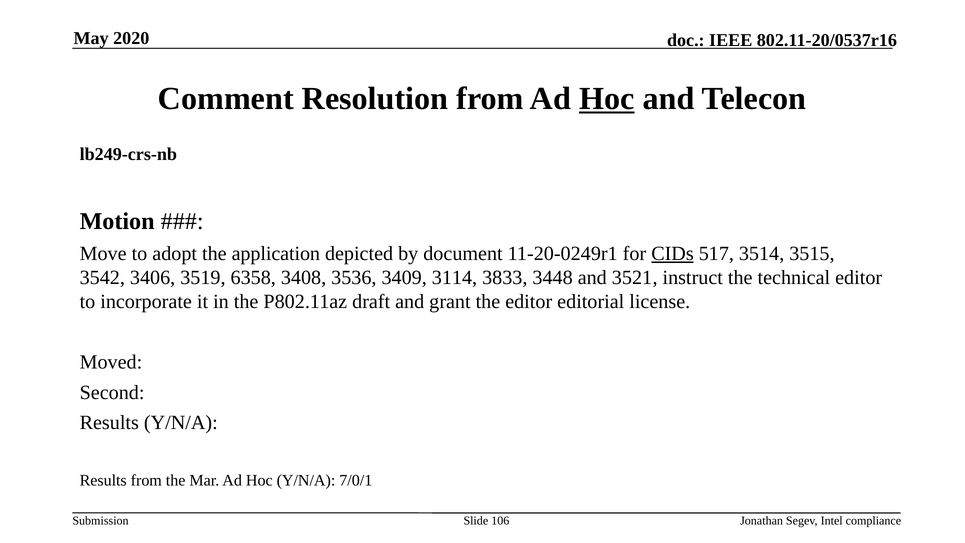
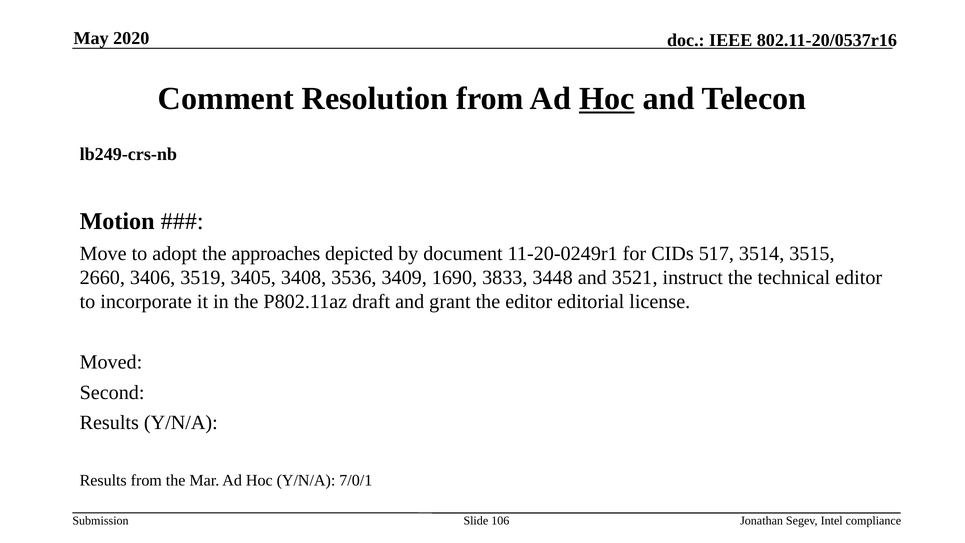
application: application -> approaches
CIDs underline: present -> none
3542: 3542 -> 2660
6358: 6358 -> 3405
3114: 3114 -> 1690
